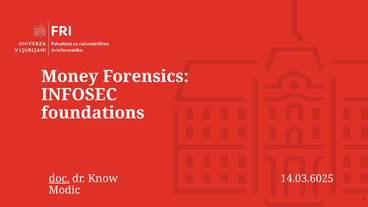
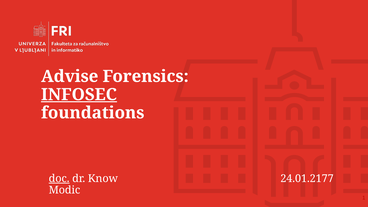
Money: Money -> Advise
INFOSEC underline: none -> present
14.03.6025: 14.03.6025 -> 24.01.2177
